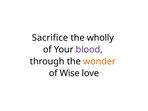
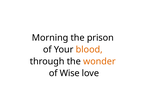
Sacrifice: Sacrifice -> Morning
wholly: wholly -> prison
blood colour: purple -> orange
